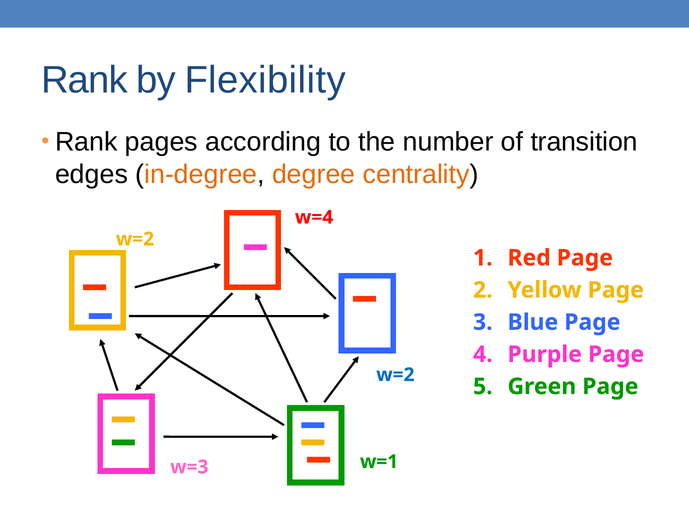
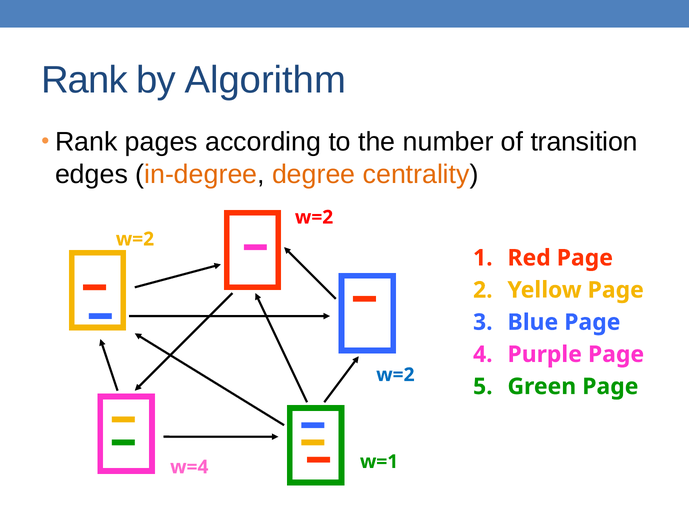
Flexibility: Flexibility -> Algorithm
w=4 at (314, 217): w=4 -> w=2
w=3: w=3 -> w=4
